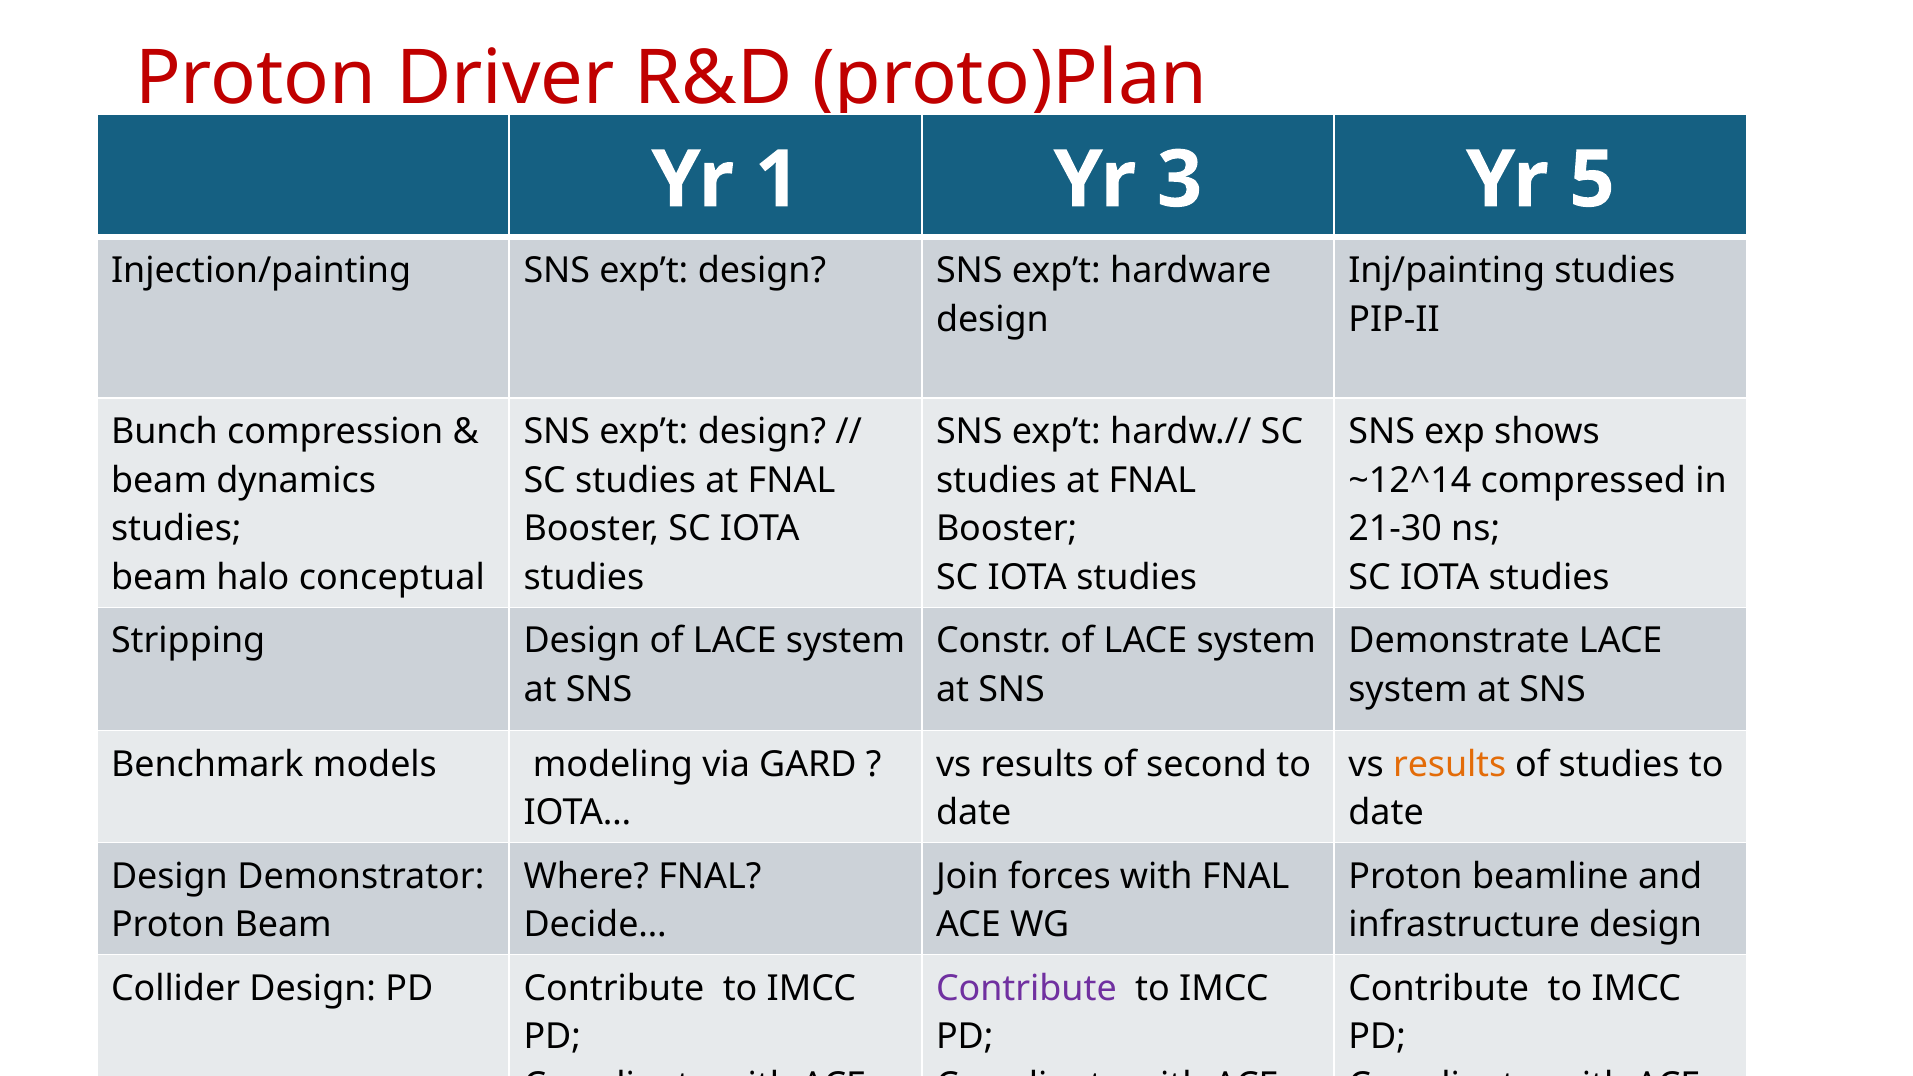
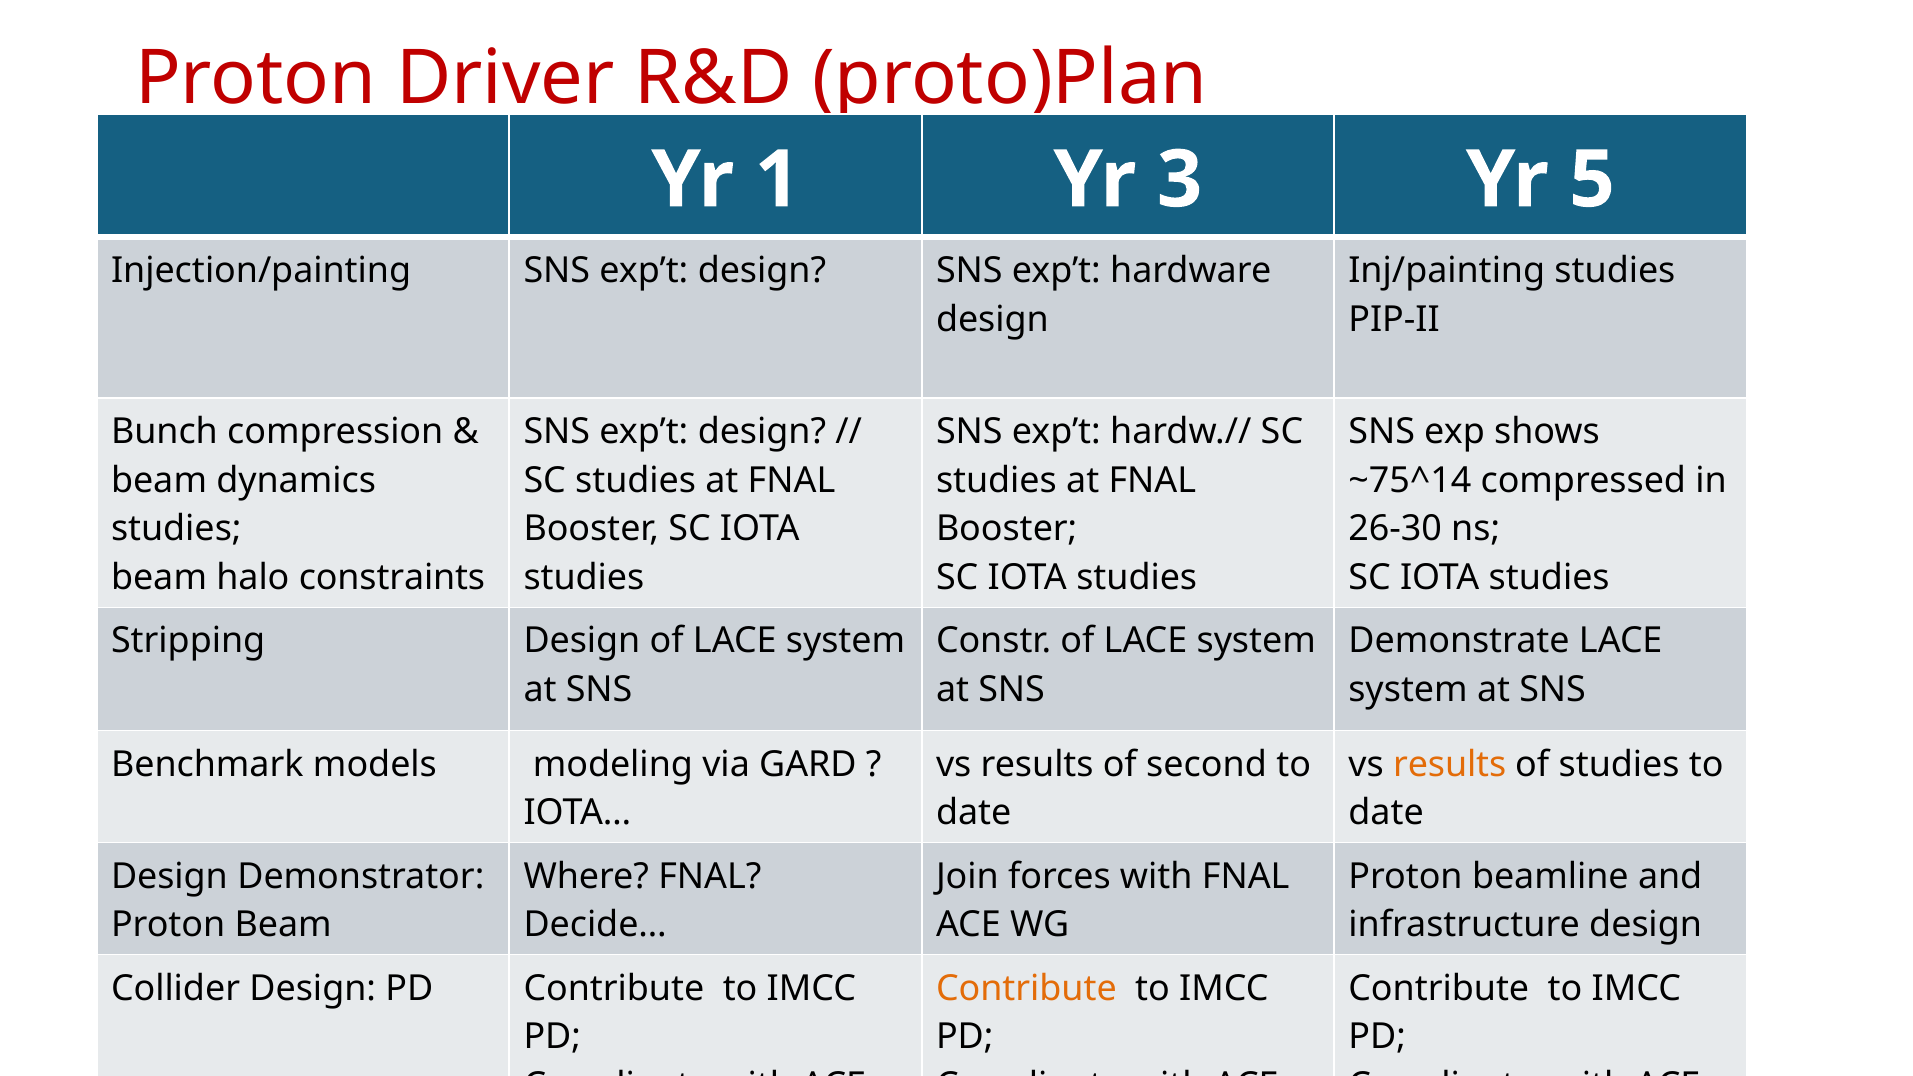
~12^14: ~12^14 -> ~75^14
21-30: 21-30 -> 26-30
conceptual: conceptual -> constraints
Contribute at (1026, 988) colour: purple -> orange
